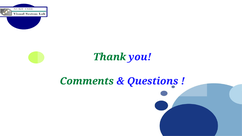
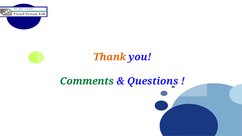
Thank colour: green -> orange
